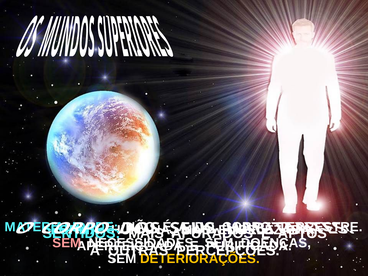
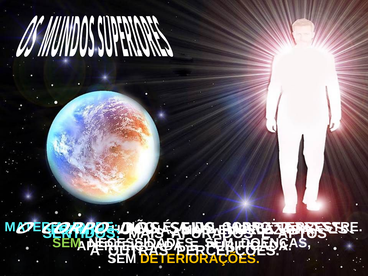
SEM at (67, 243) colour: pink -> light green
